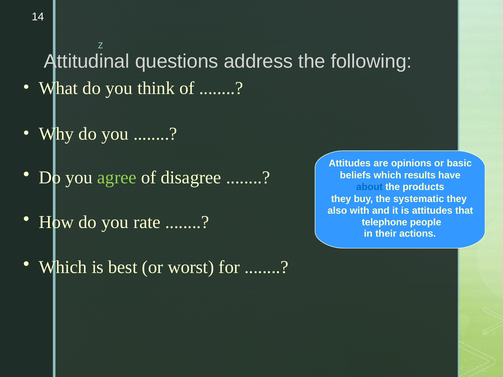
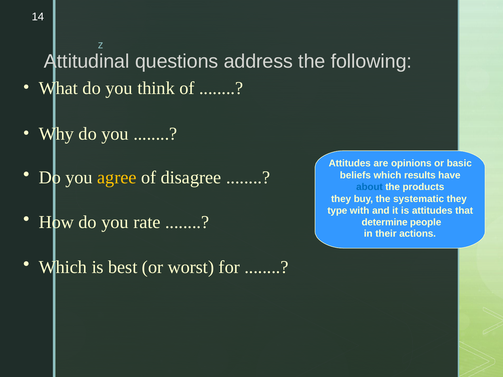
agree colour: light green -> yellow
also: also -> type
telephone: telephone -> determine
